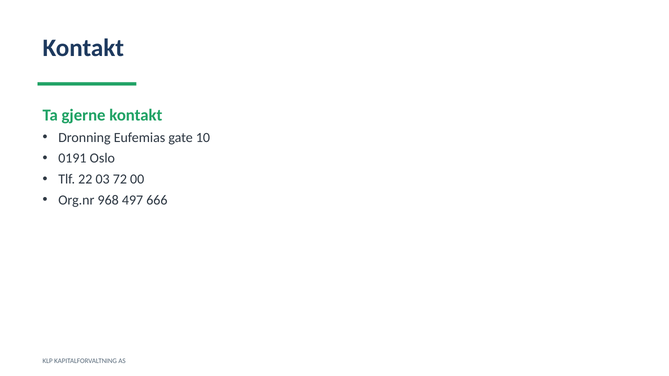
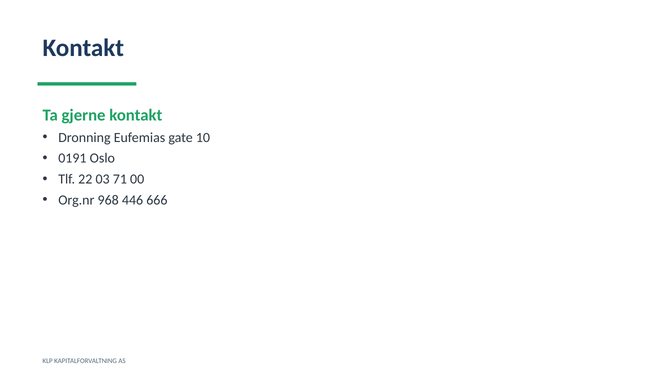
72: 72 -> 71
497: 497 -> 446
